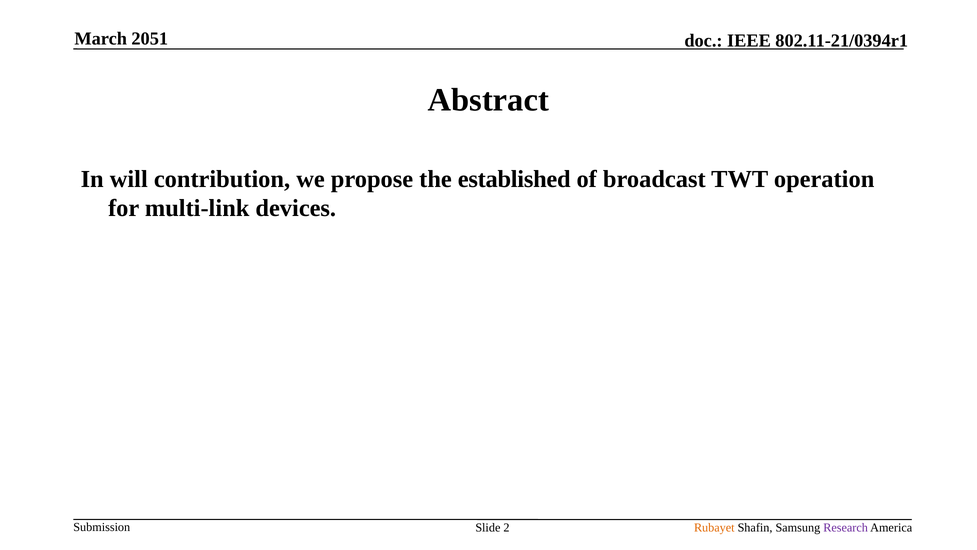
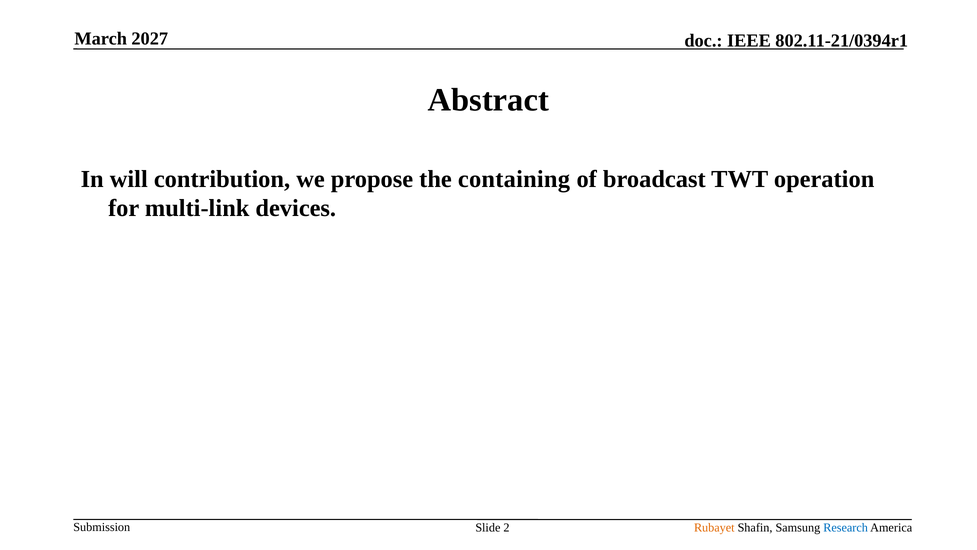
2051: 2051 -> 2027
established: established -> containing
Research colour: purple -> blue
